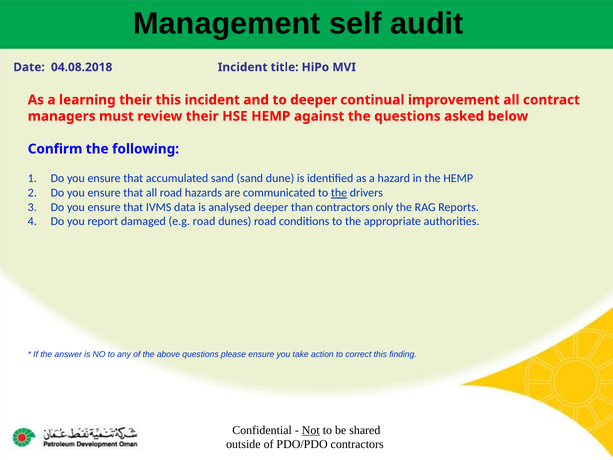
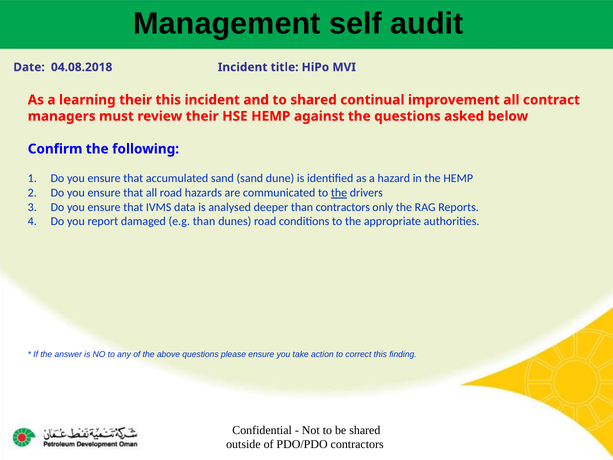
to deeper: deeper -> shared
e.g road: road -> than
Not underline: present -> none
